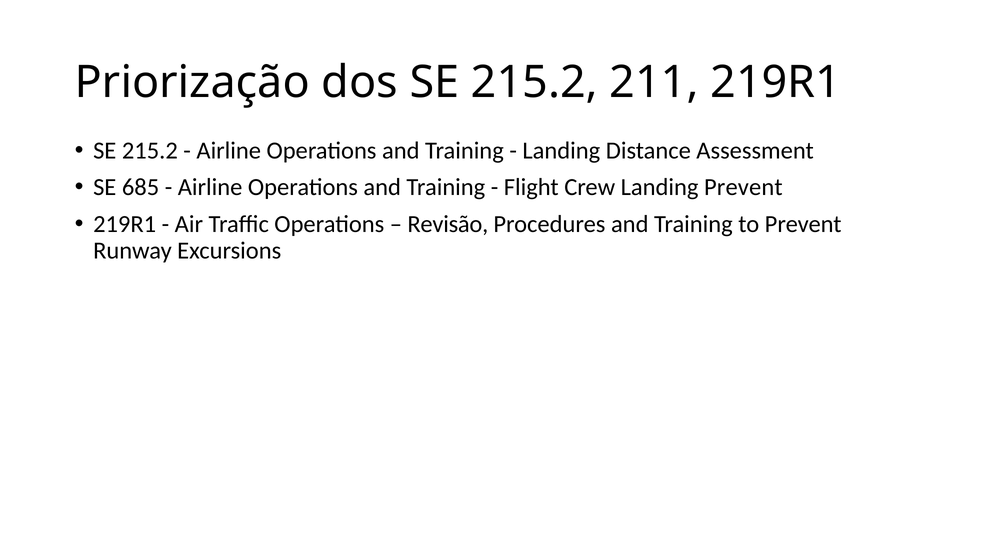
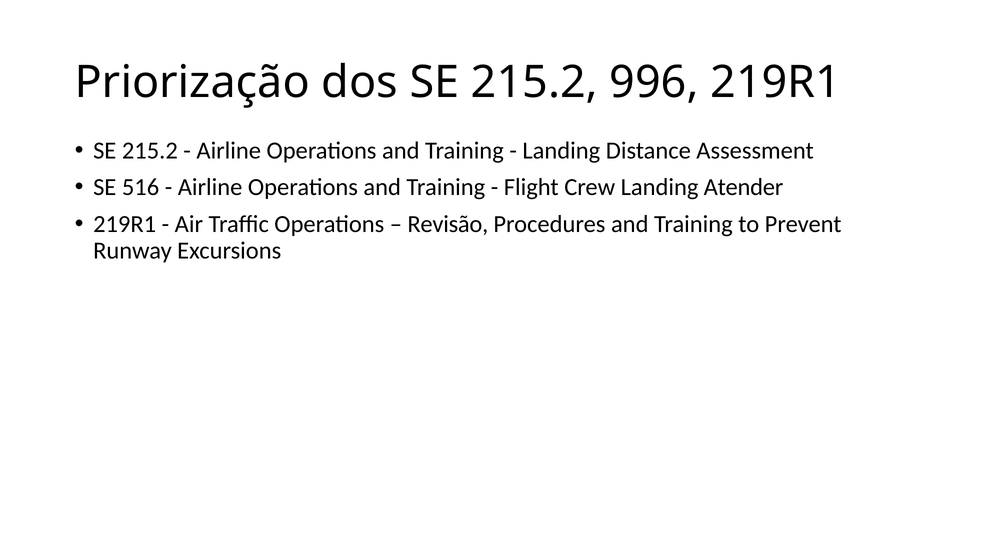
211: 211 -> 996
685: 685 -> 516
Landing Prevent: Prevent -> Atender
